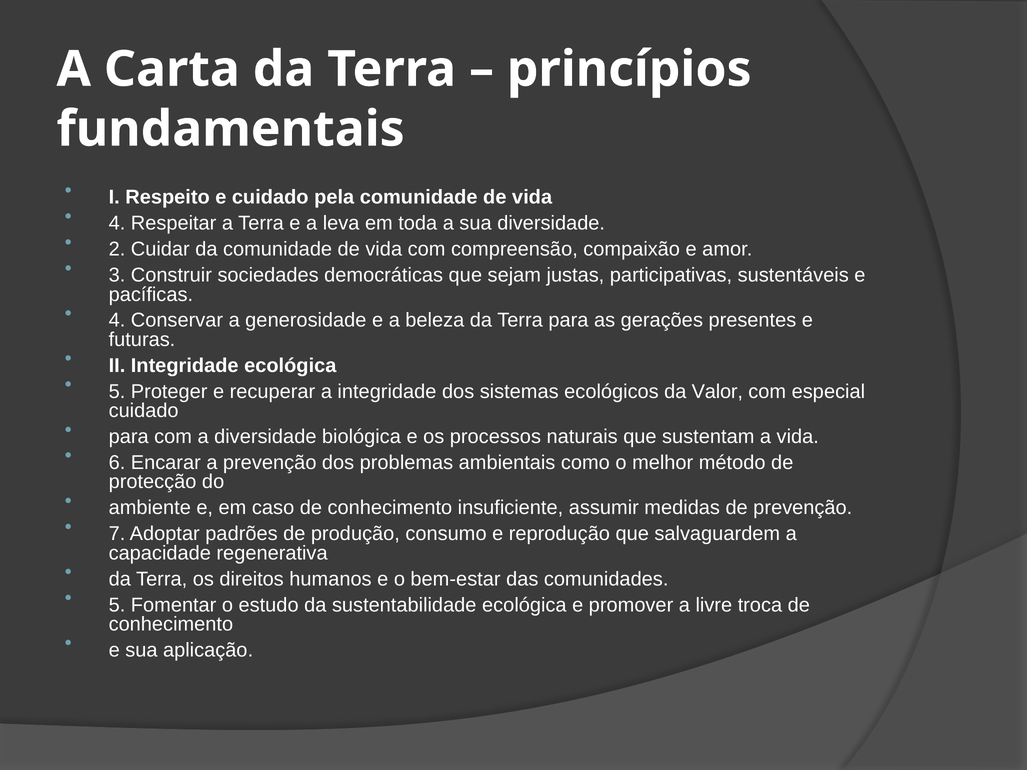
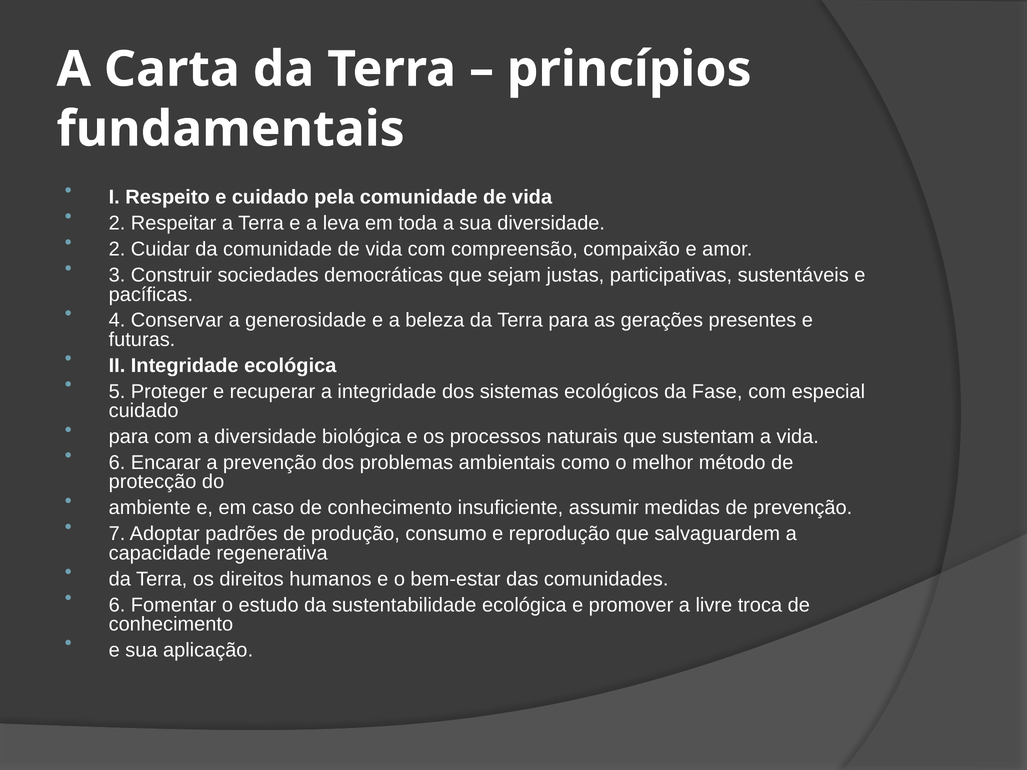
4 at (117, 223): 4 -> 2
Valor: Valor -> Fase
5 at (117, 605): 5 -> 6
